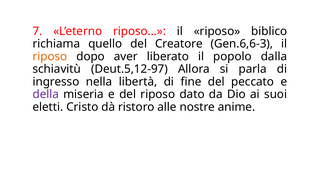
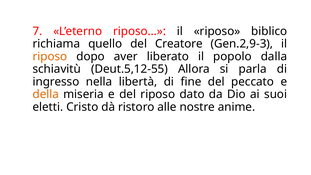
Gen.6,6-3: Gen.6,6-3 -> Gen.2,9-3
Deut.5,12-97: Deut.5,12-97 -> Deut.5,12-55
della colour: purple -> orange
